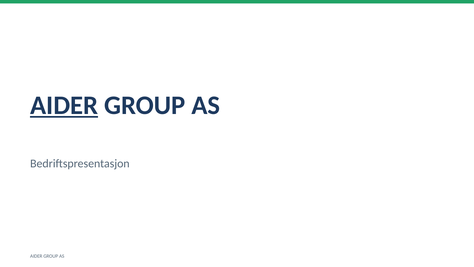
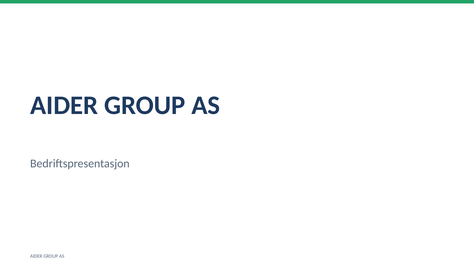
AIDER at (64, 105) underline: present -> none
